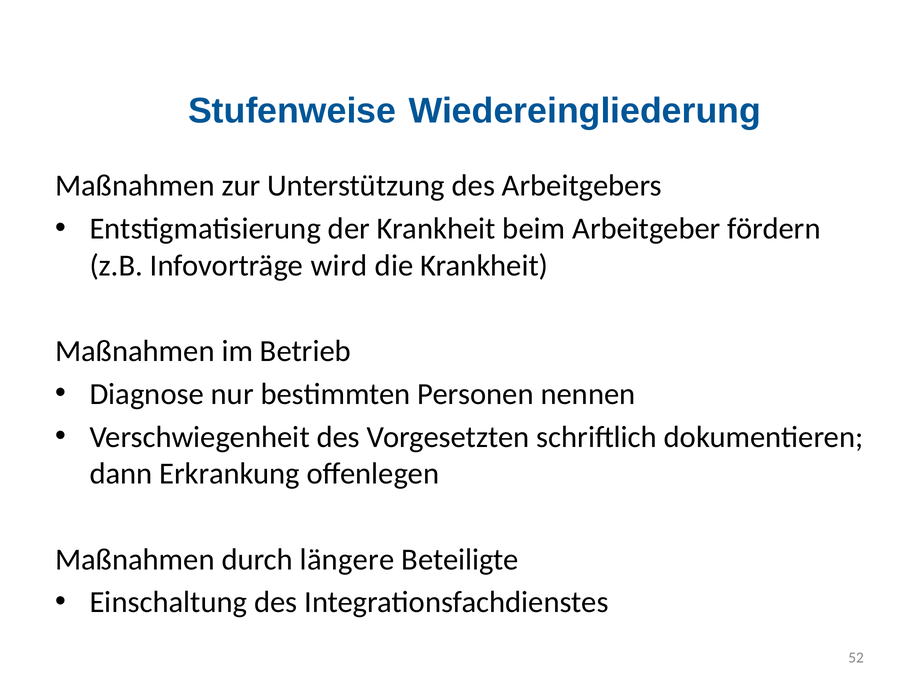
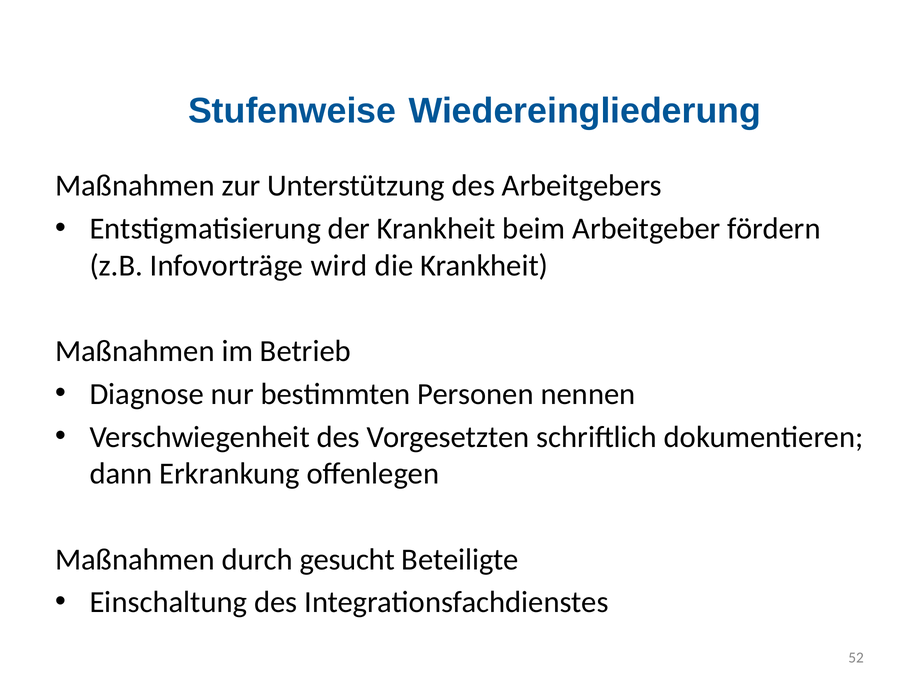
längere: längere -> gesucht
